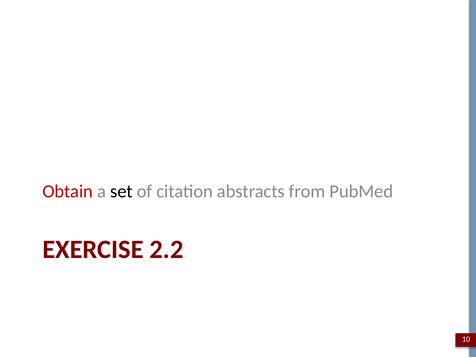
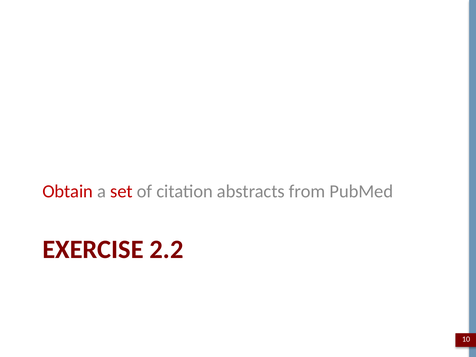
set colour: black -> red
